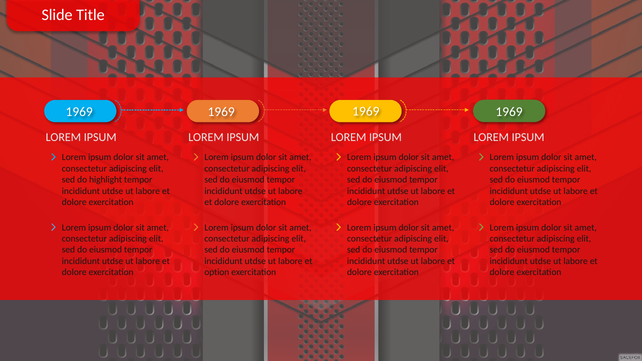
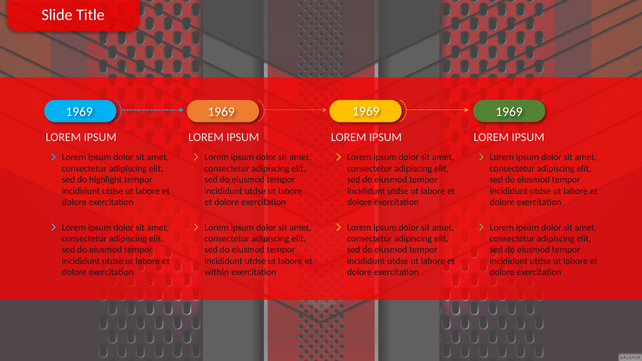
option: option -> within
